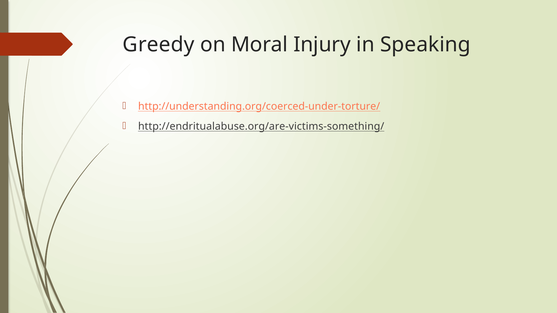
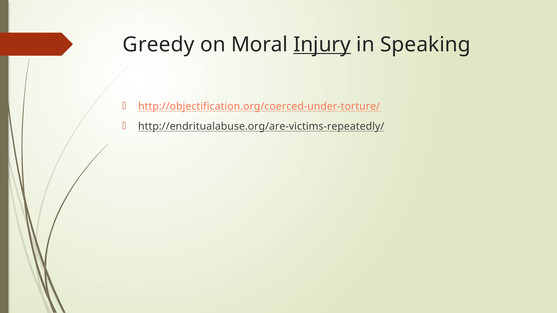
Injury underline: none -> present
http://understanding.org/coerced-under-torture/: http://understanding.org/coerced-under-torture/ -> http://objectification.org/coerced-under-torture/
http://endritualabuse.org/are-victims-something/: http://endritualabuse.org/are-victims-something/ -> http://endritualabuse.org/are-victims-repeatedly/
